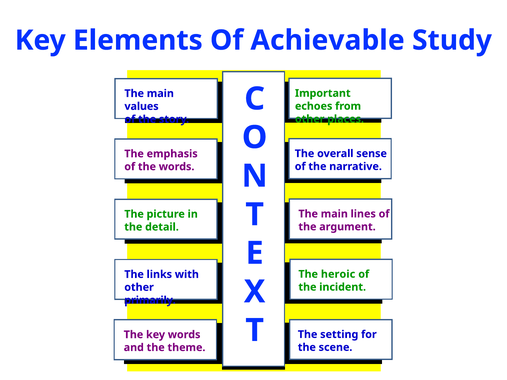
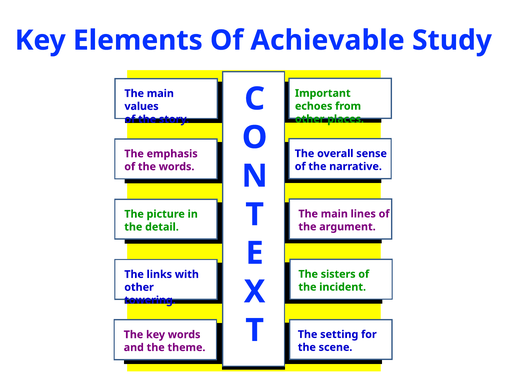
heroic: heroic -> sisters
primarily: primarily -> towering
